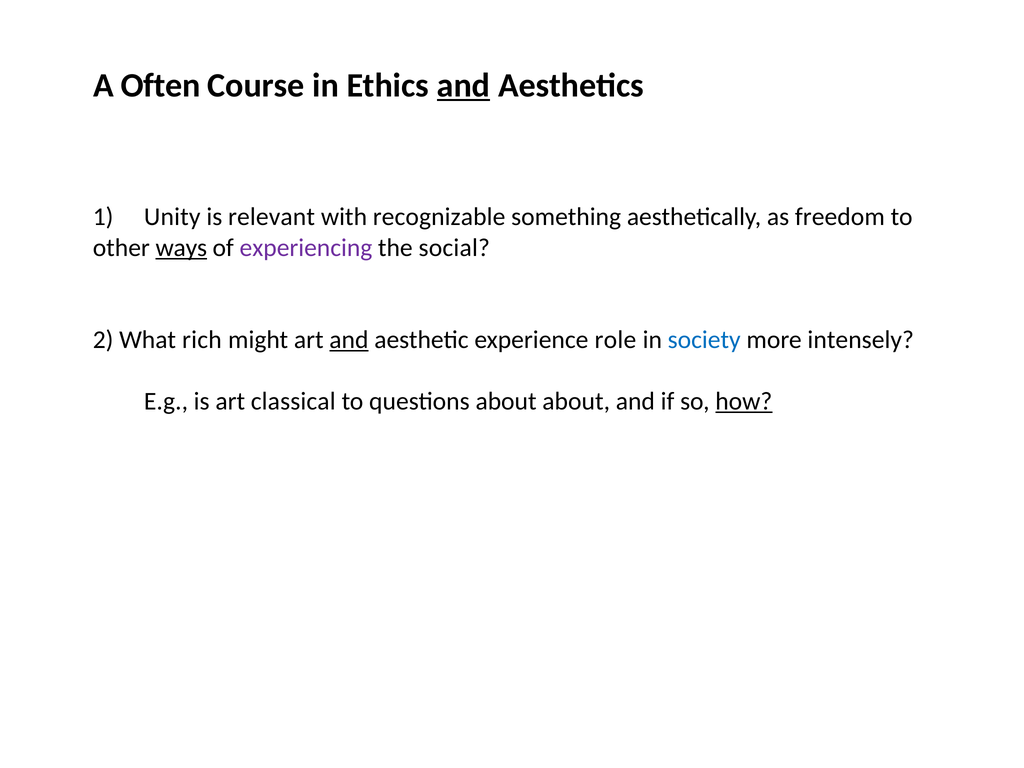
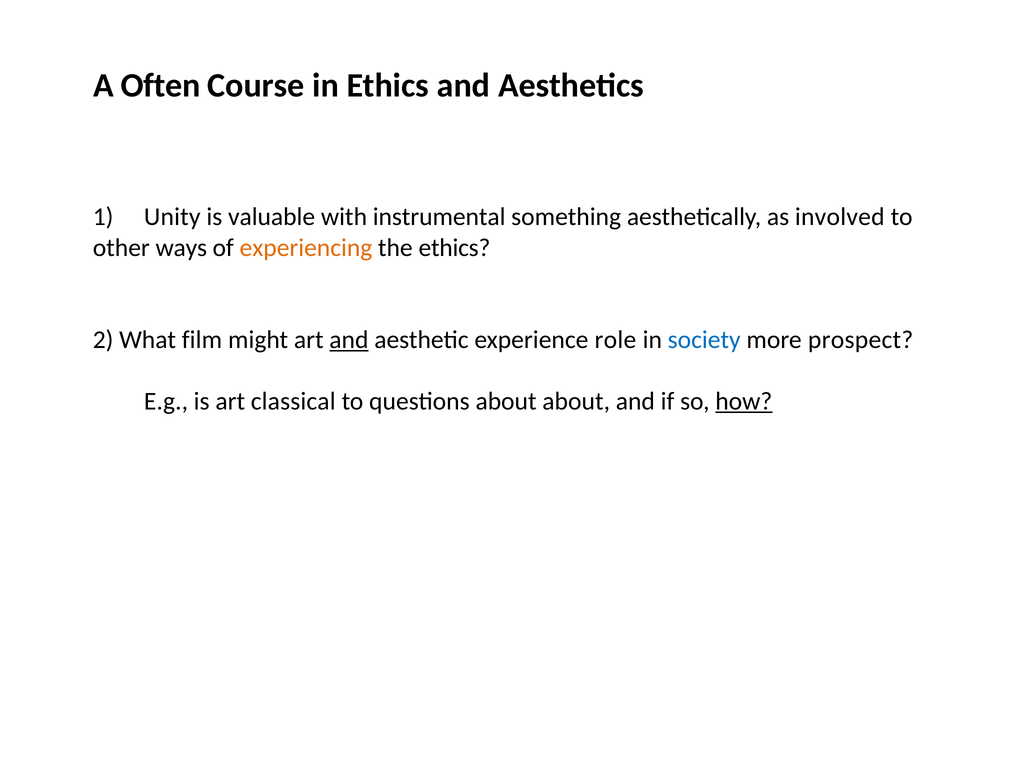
and at (463, 86) underline: present -> none
relevant: relevant -> valuable
recognizable: recognizable -> instrumental
freedom: freedom -> involved
ways underline: present -> none
experiencing colour: purple -> orange
the social: social -> ethics
rich: rich -> film
intensely: intensely -> prospect
